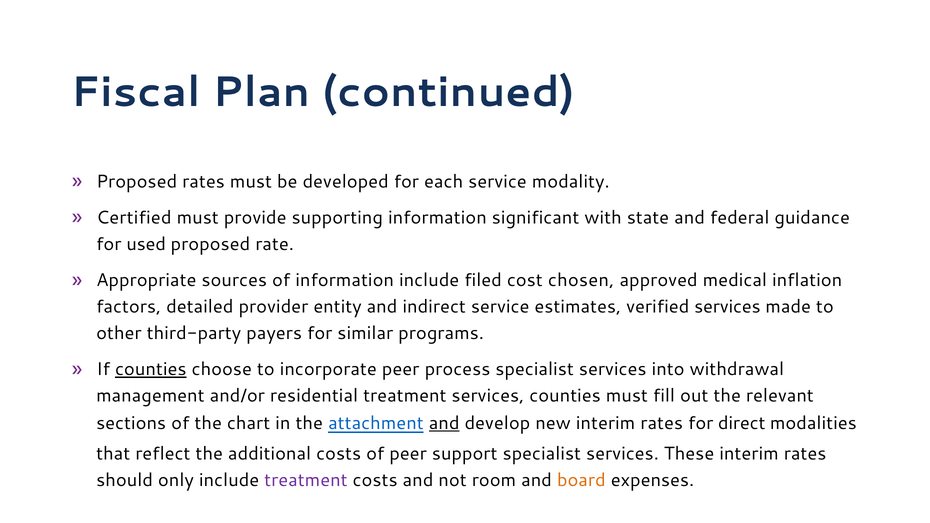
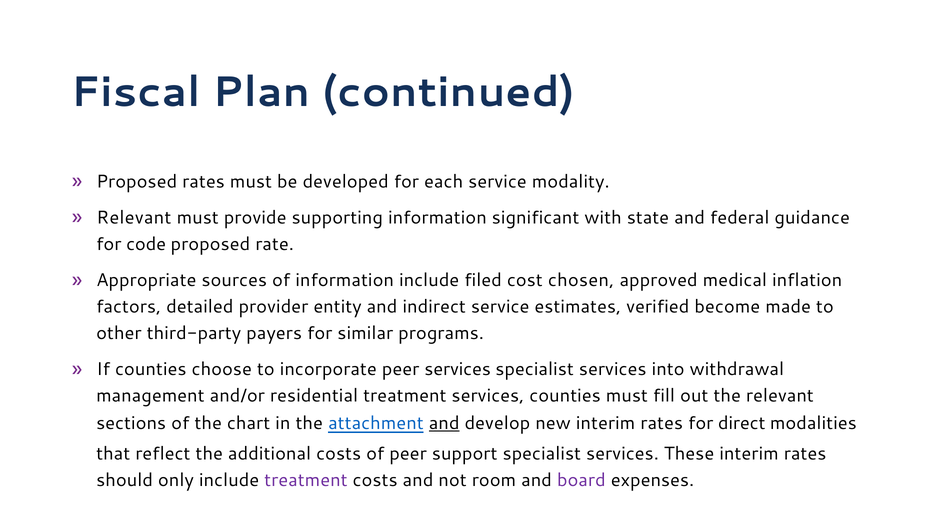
Certified at (134, 218): Certified -> Relevant
used: used -> code
verified services: services -> become
counties at (151, 369) underline: present -> none
peer process: process -> services
board colour: orange -> purple
